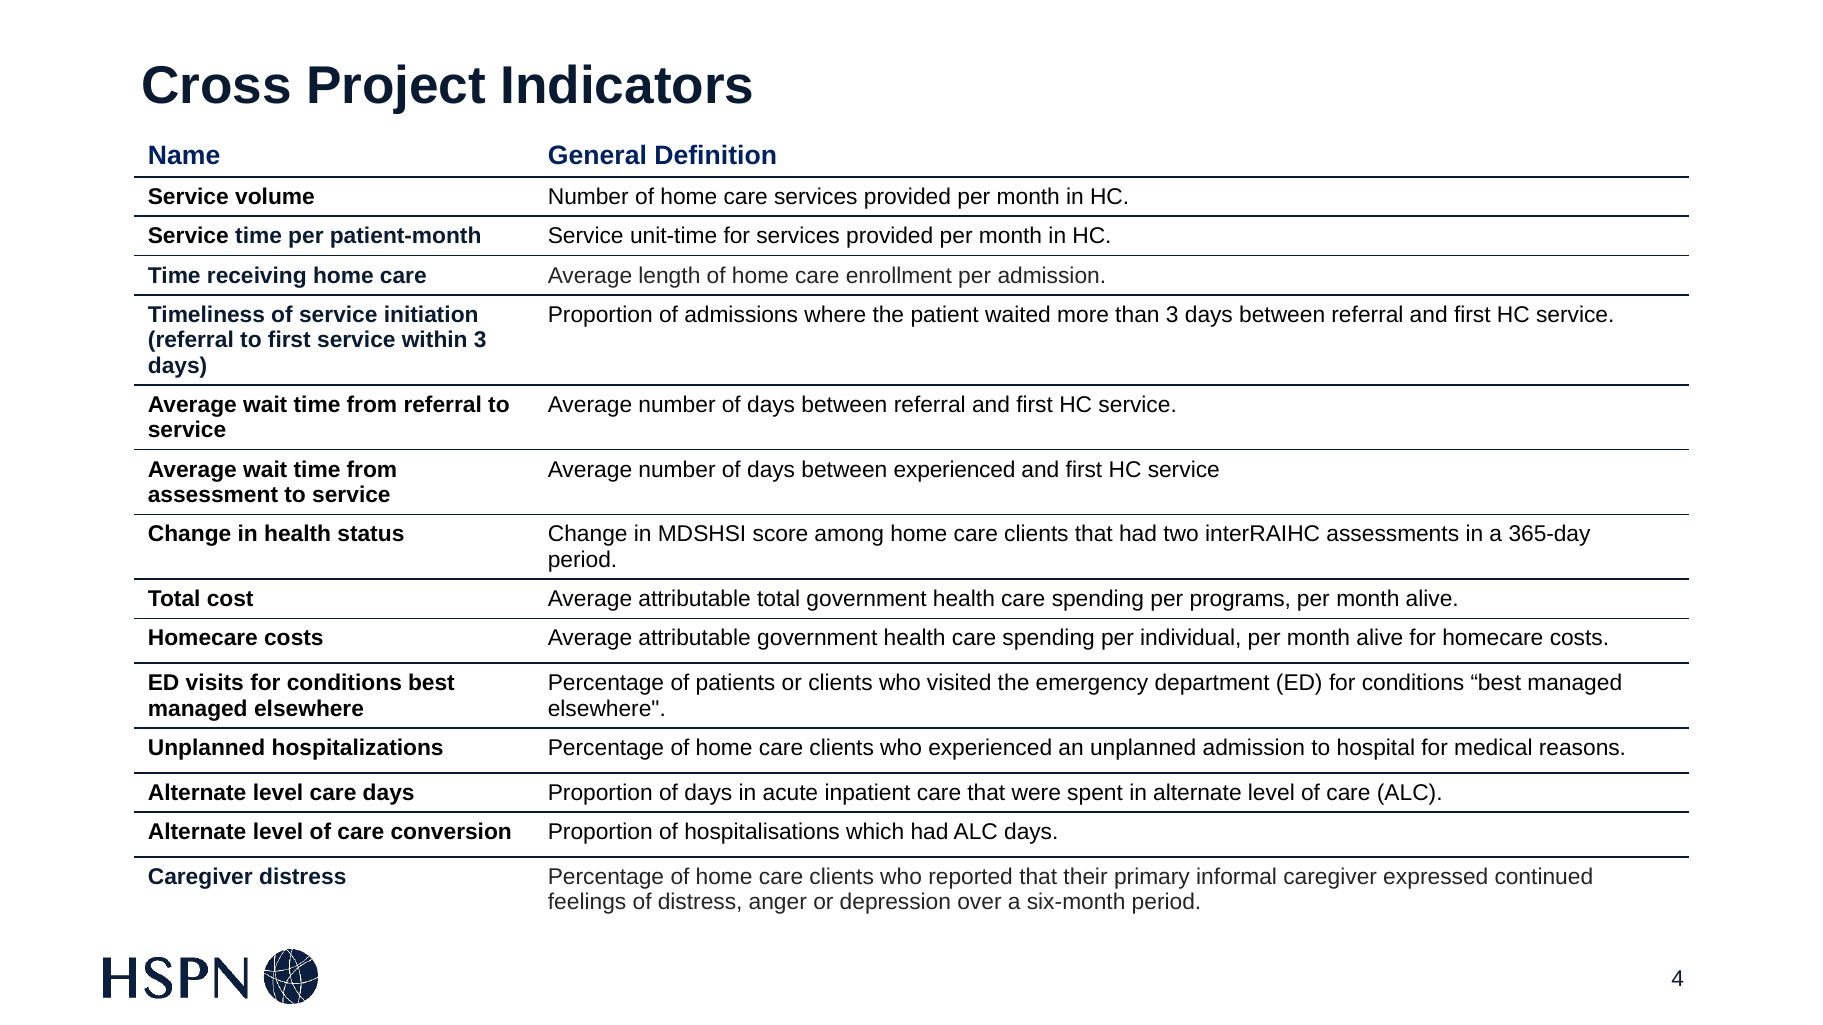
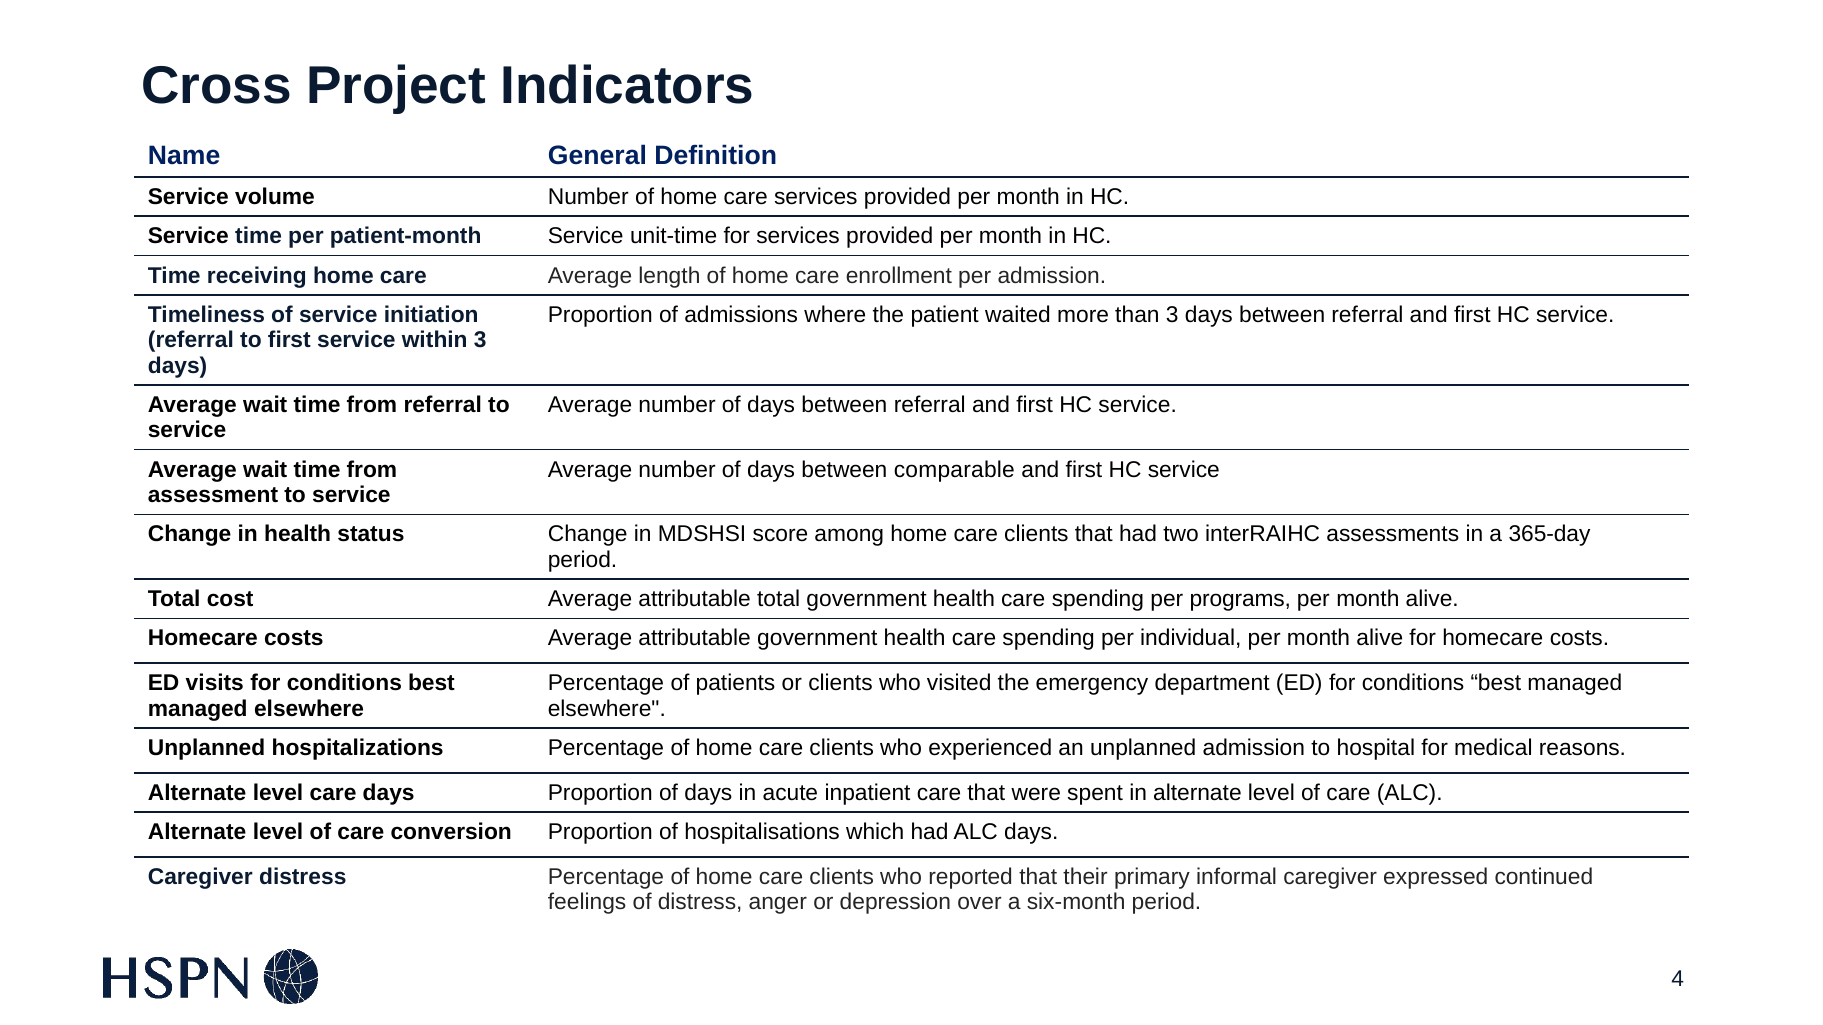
between experienced: experienced -> comparable
